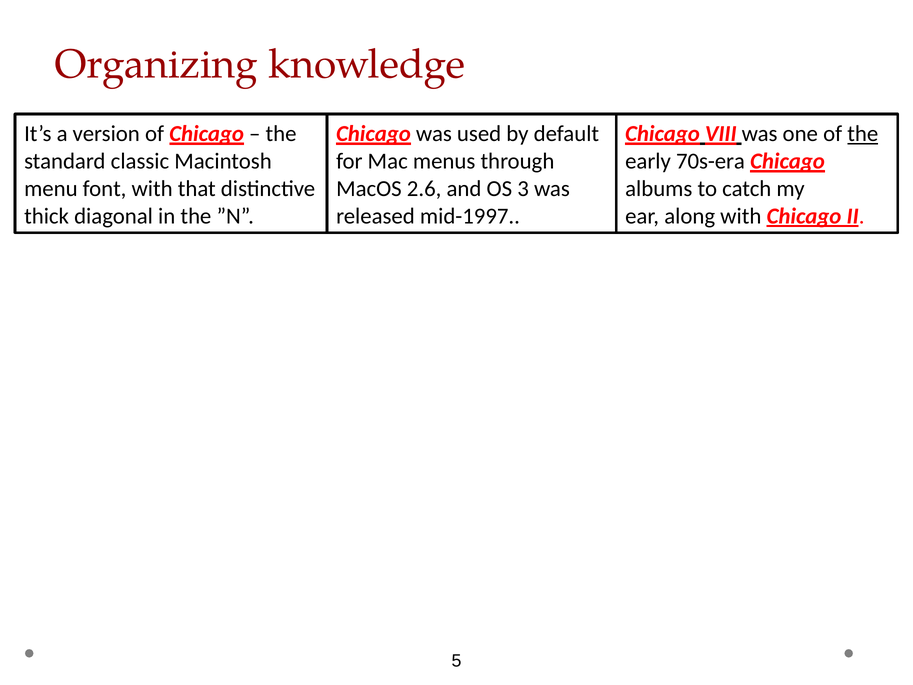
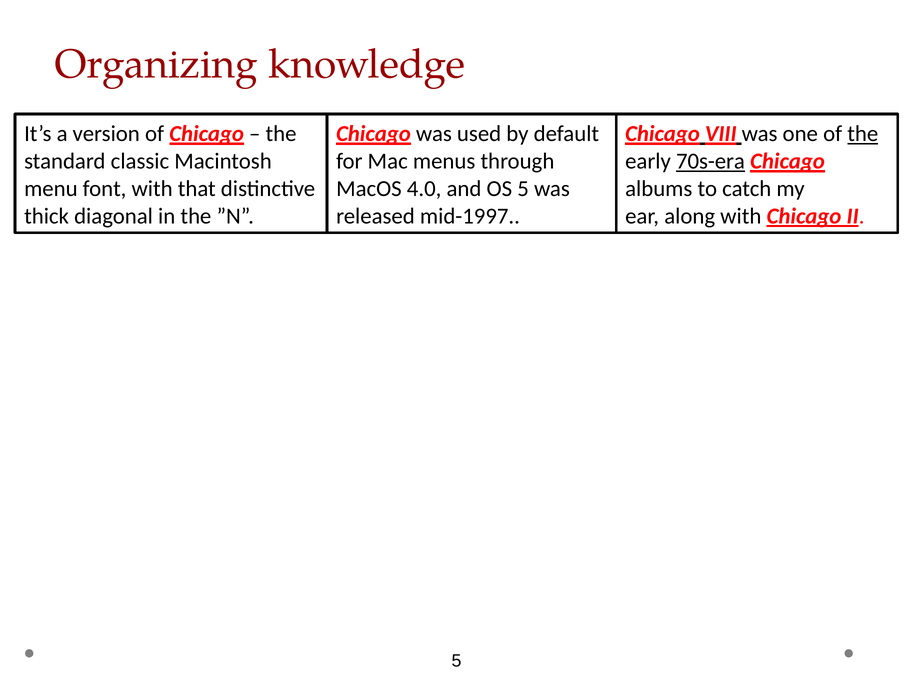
70s-era underline: none -> present
2.6: 2.6 -> 4.0
OS 3: 3 -> 5
